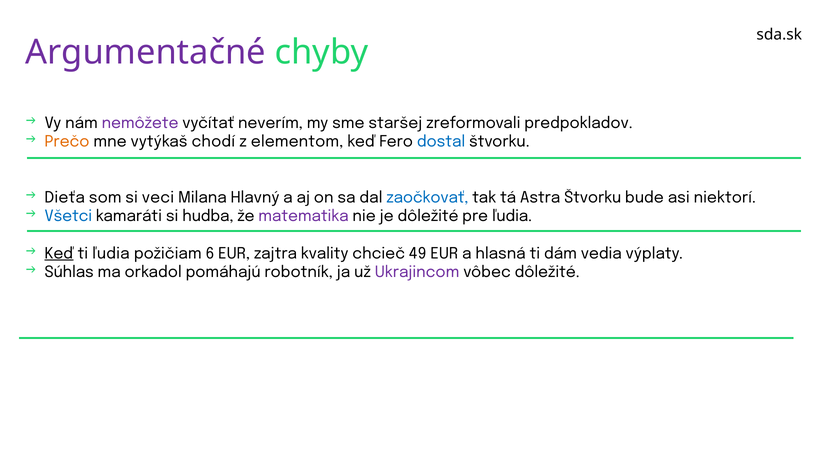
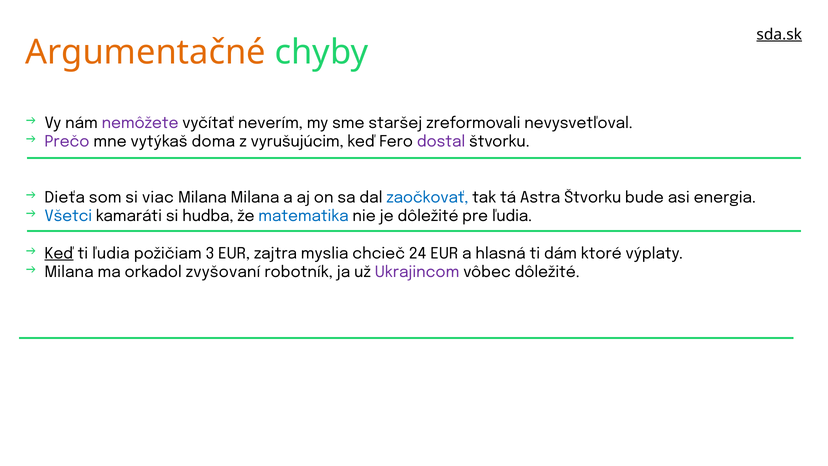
sda.sk underline: none -> present
Argumentačné colour: purple -> orange
predpokladov: predpokladov -> nevysvetľoval
Prečo colour: orange -> purple
chodí: chodí -> doma
elementom: elementom -> vyrušujúcim
dostal colour: blue -> purple
veci: veci -> viac
Milana Hlavný: Hlavný -> Milana
niektorí: niektorí -> energia
matematika colour: purple -> blue
6: 6 -> 3
kvality: kvality -> myslia
49: 49 -> 24
vedia: vedia -> ktoré
Súhlas at (69, 272): Súhlas -> Milana
pomáhajú: pomáhajú -> zvyšovaní
